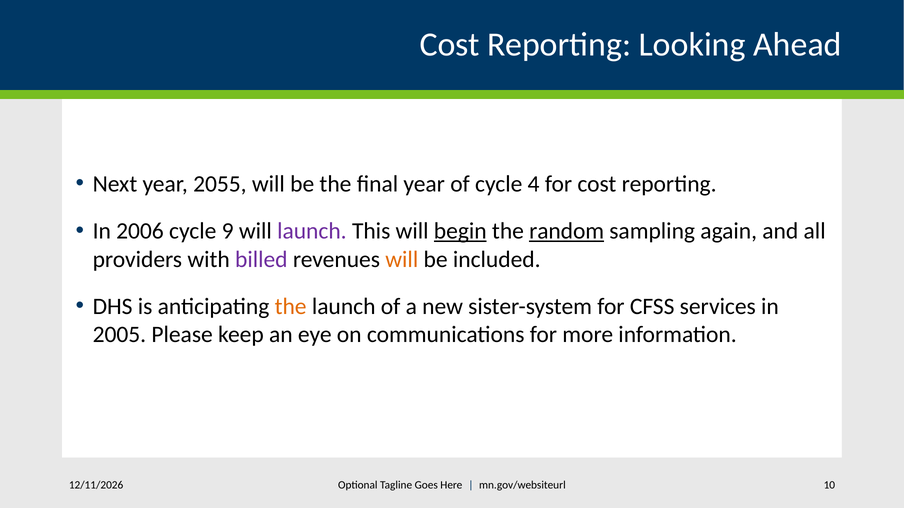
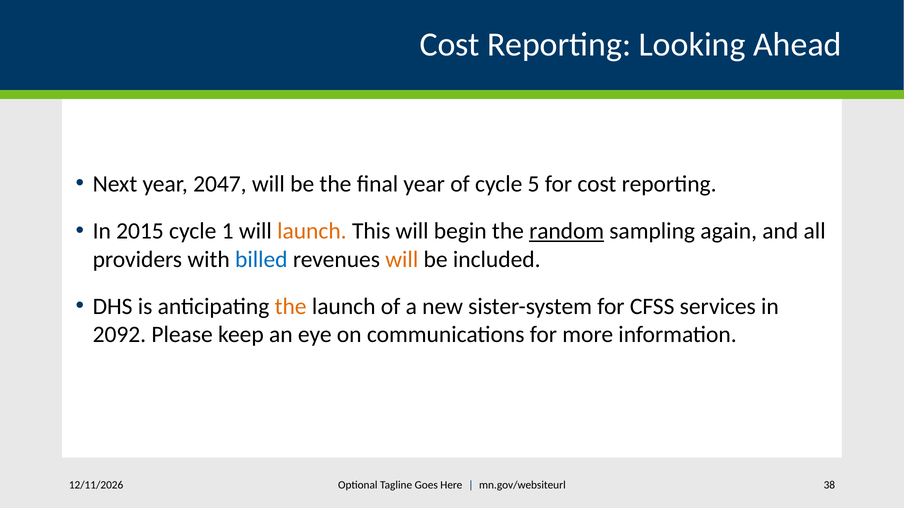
2055: 2055 -> 2047
4: 4 -> 5
2006: 2006 -> 2015
9: 9 -> 1
launch at (312, 231) colour: purple -> orange
begin underline: present -> none
billed colour: purple -> blue
2005: 2005 -> 2092
10: 10 -> 38
